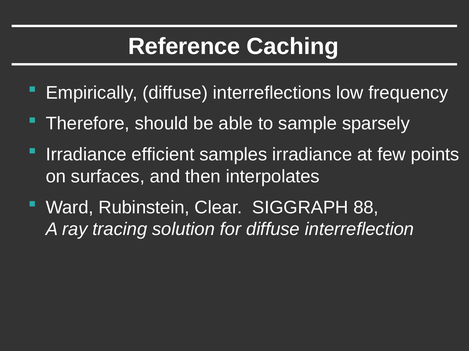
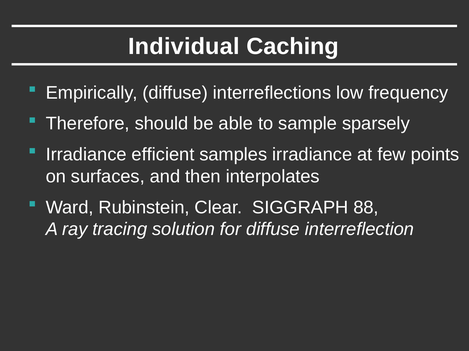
Reference: Reference -> Individual
